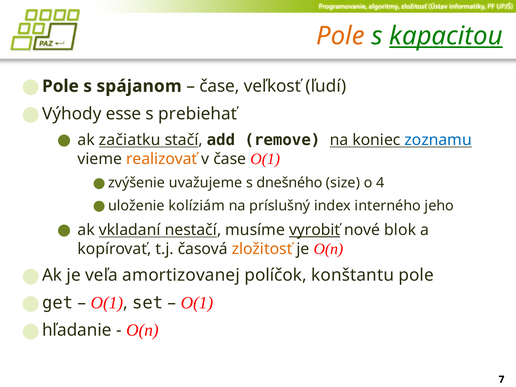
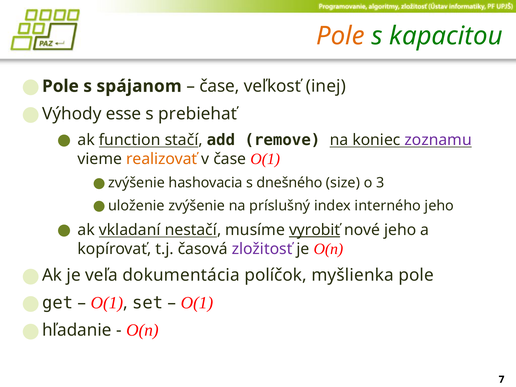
kapacitou underline: present -> none
ľudí: ľudí -> inej
začiatku: začiatku -> function
zoznamu colour: blue -> purple
uvažujeme: uvažujeme -> hashovacia
4: 4 -> 3
uloženie kolíziám: kolíziám -> zvýšenie
nové blok: blok -> jeho
zložitosť colour: orange -> purple
amortizovanej: amortizovanej -> dokumentácia
konštantu: konštantu -> myšlienka
